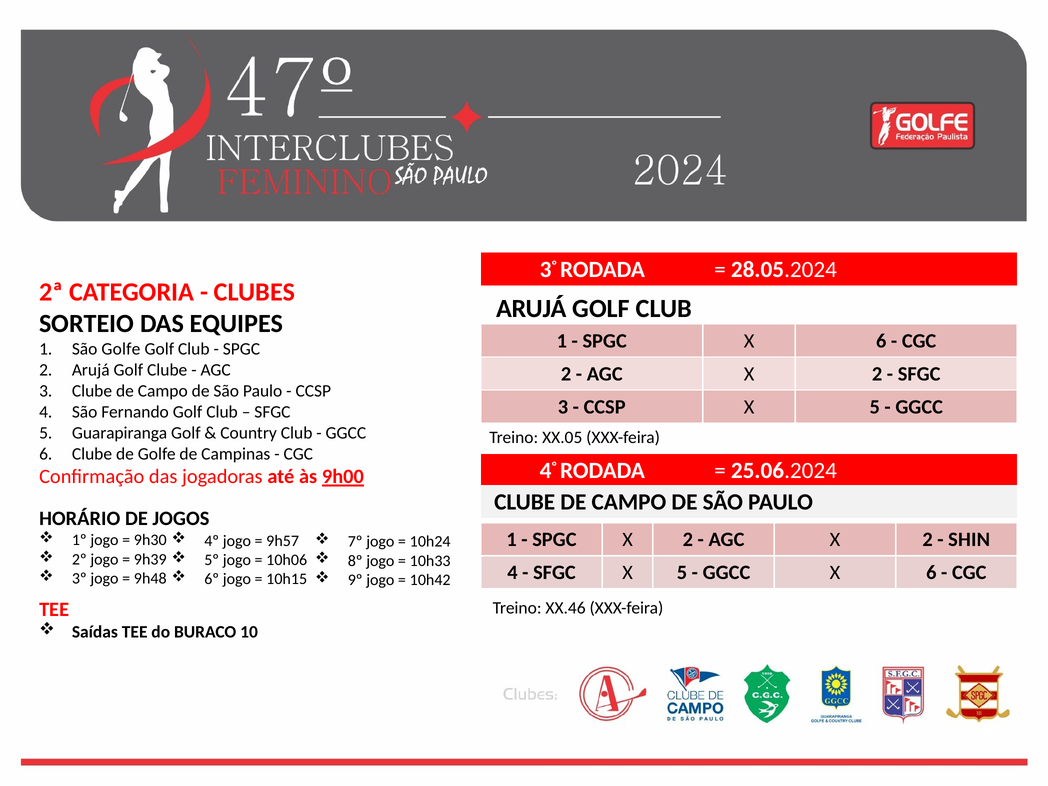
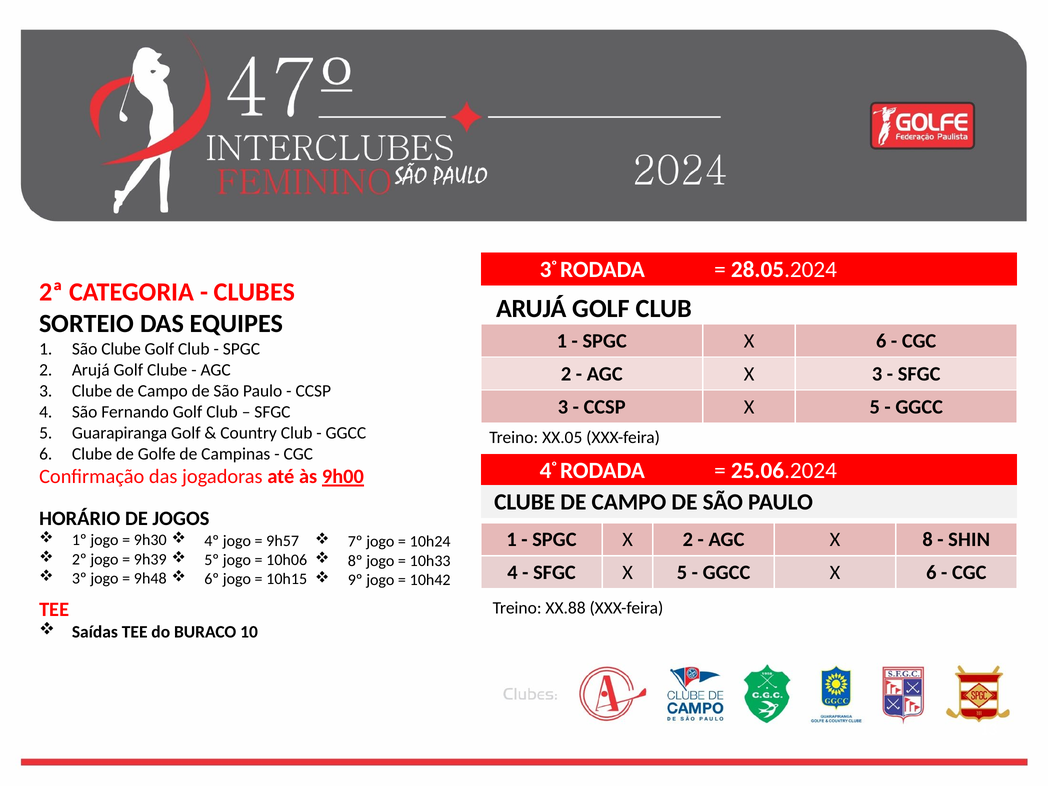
São Golfe: Golfe -> Clube
2 at (877, 374): 2 -> 3
2 at (928, 540): 2 -> 8
XX.46: XX.46 -> XX.88
